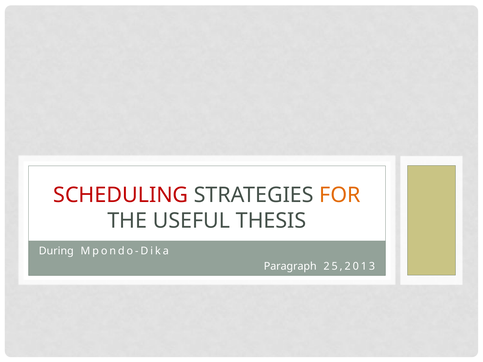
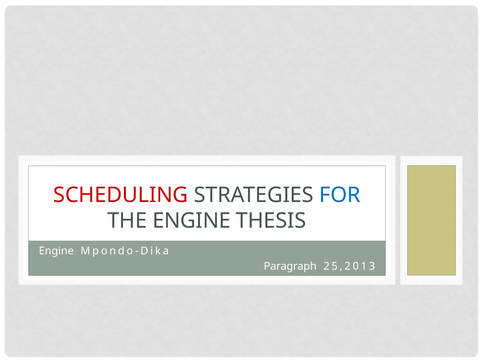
FOR colour: orange -> blue
THE USEFUL: USEFUL -> ENGINE
During at (56, 251): During -> Engine
